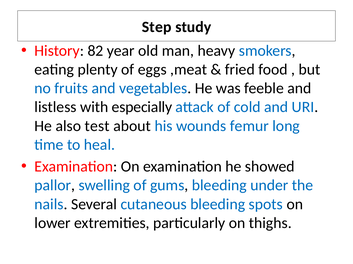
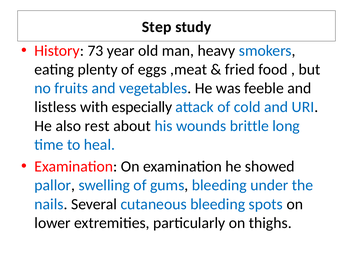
82: 82 -> 73
test: test -> rest
femur: femur -> brittle
